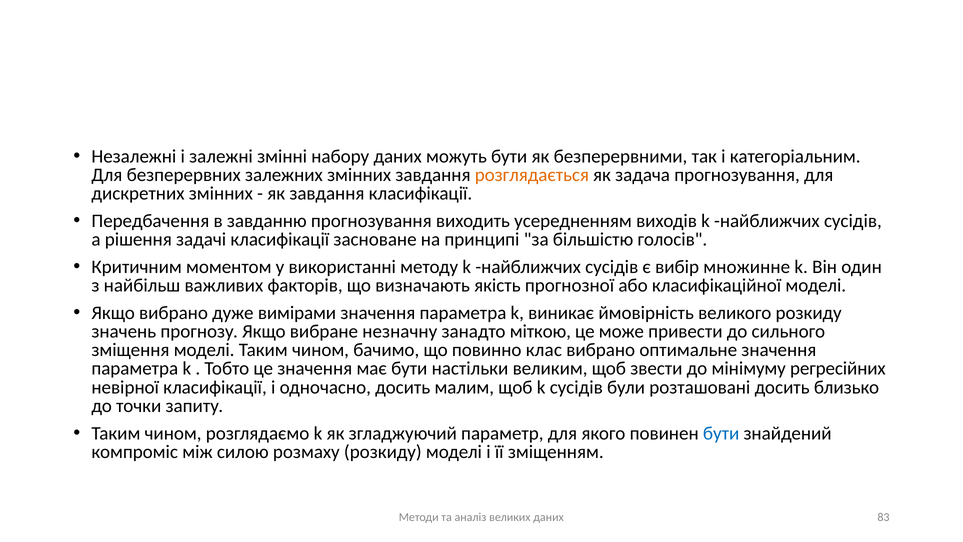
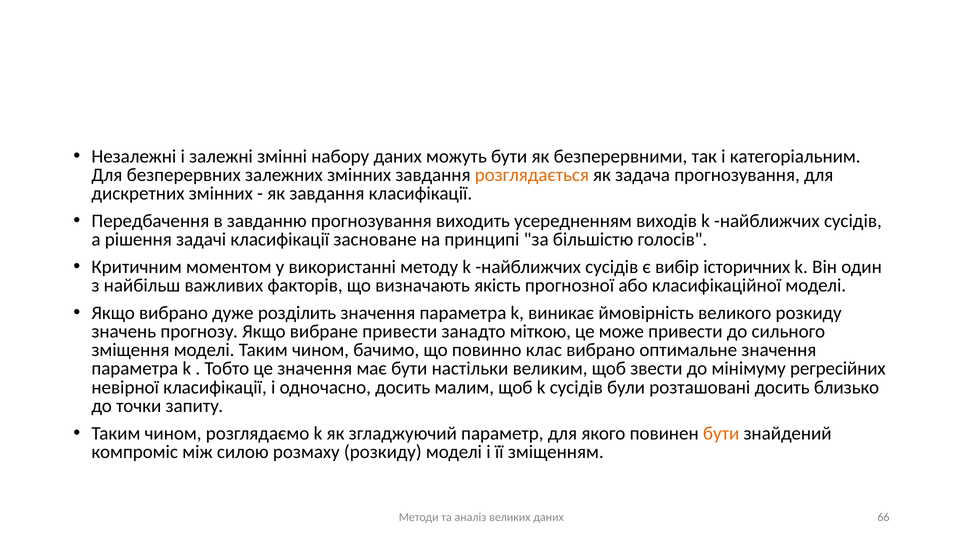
множинне: множинне -> історичних
вимірами: вимірами -> розділить
вибране незначну: незначну -> привести
бути at (721, 433) colour: blue -> orange
83: 83 -> 66
